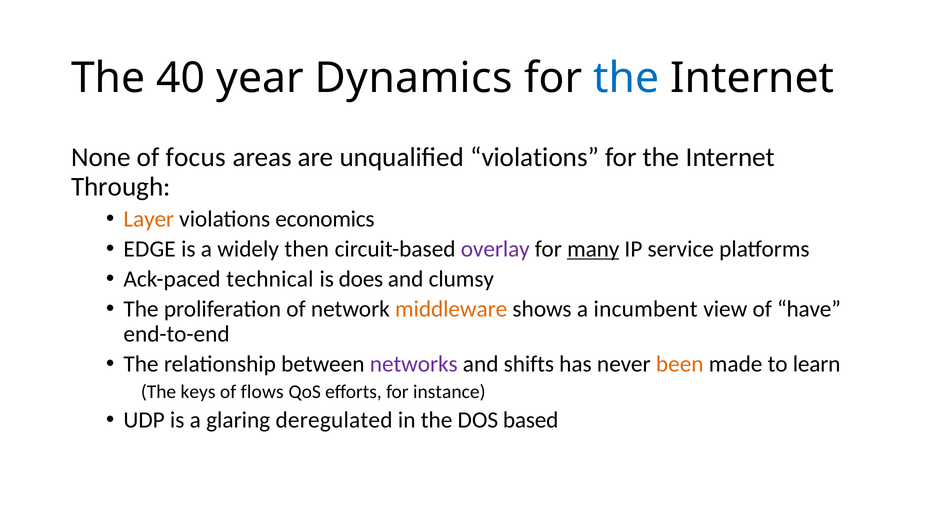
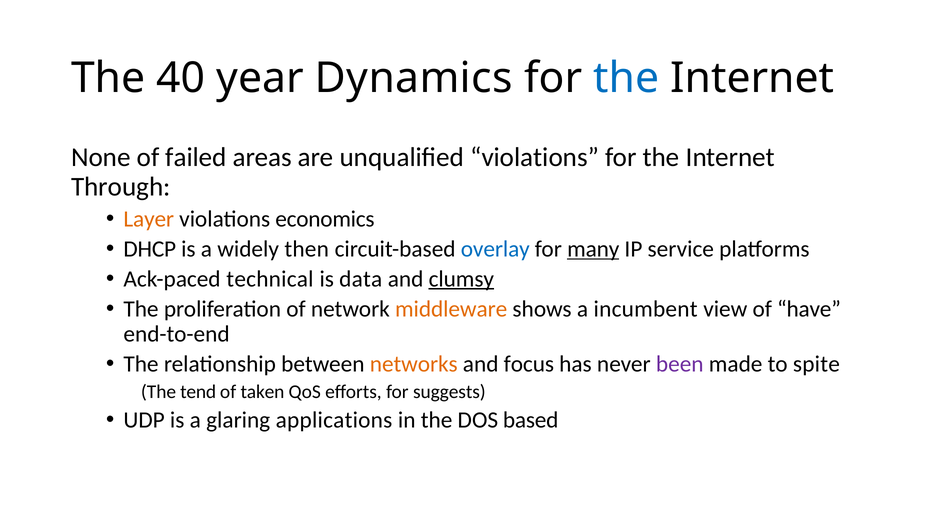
focus: focus -> failed
EDGE: EDGE -> DHCP
overlay colour: purple -> blue
does: does -> data
clumsy underline: none -> present
networks colour: purple -> orange
shifts: shifts -> focus
been colour: orange -> purple
learn: learn -> spite
keys: keys -> tend
flows: flows -> taken
instance: instance -> suggests
deregulated: deregulated -> applications
